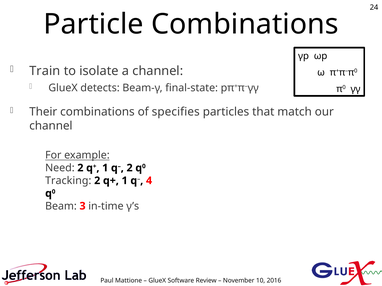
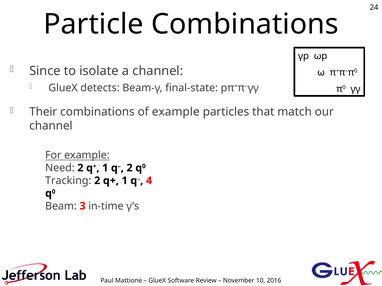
Train: Train -> Since
of specifies: specifies -> example
